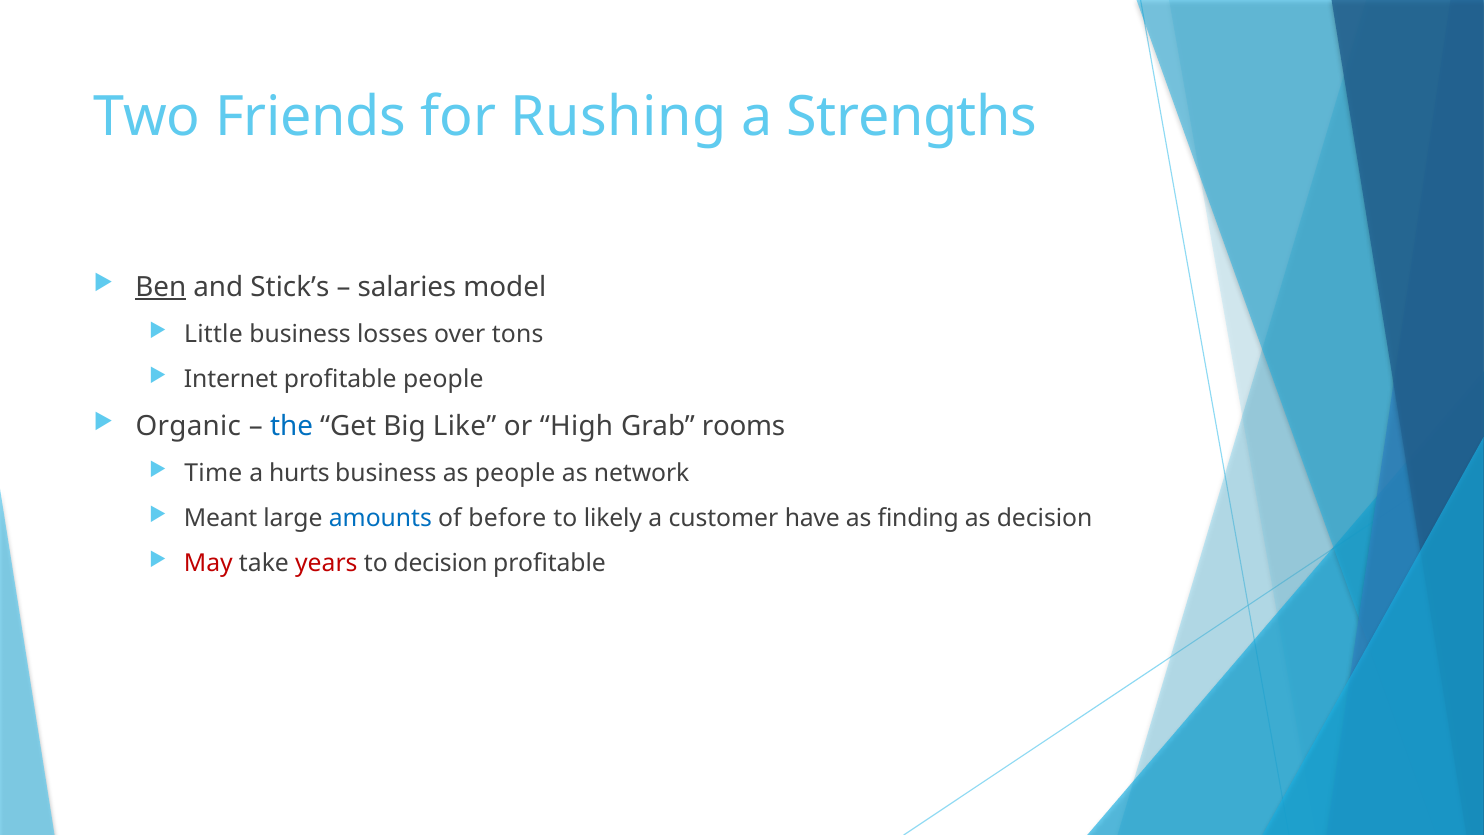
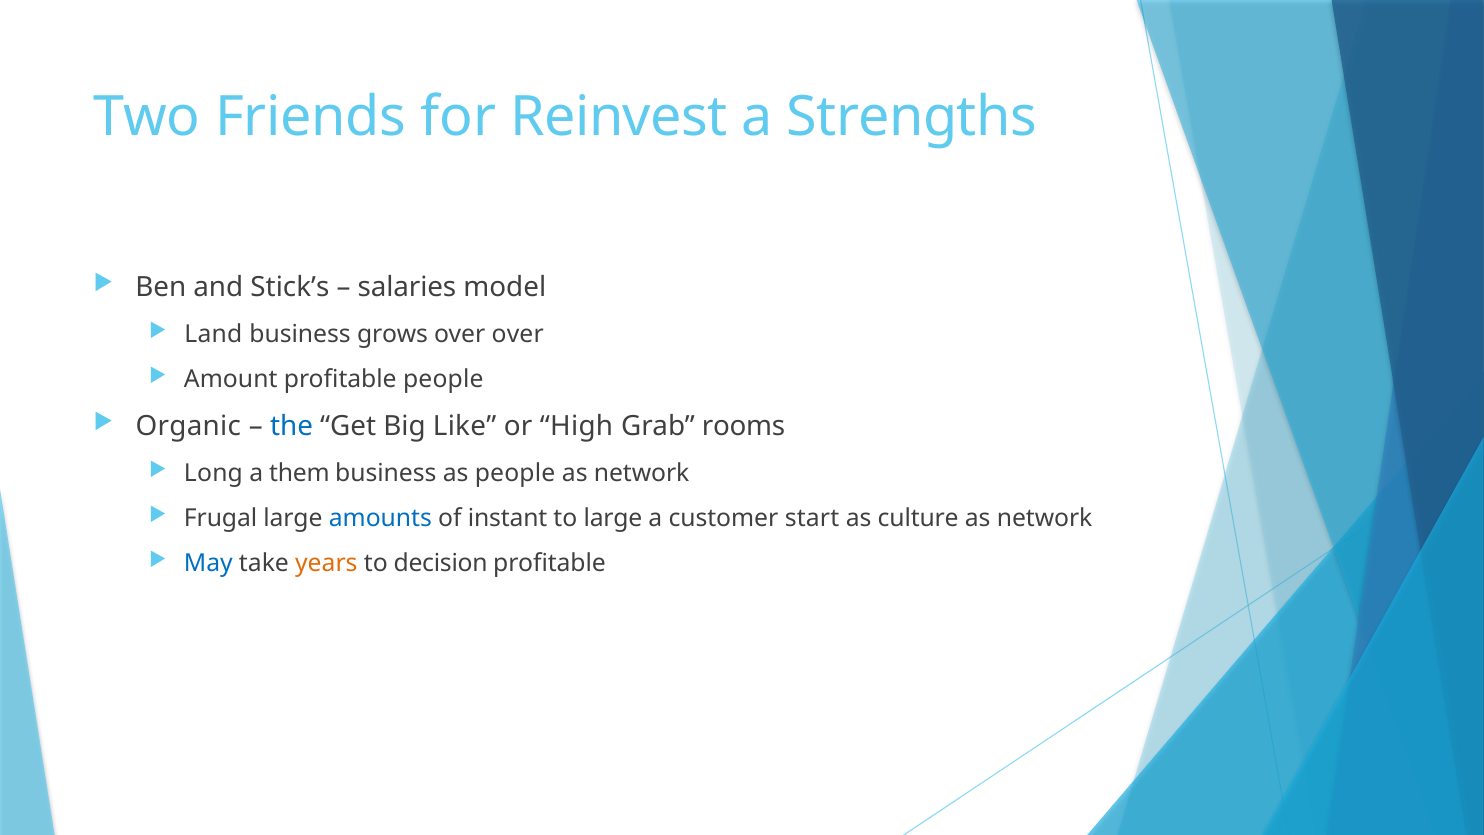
Rushing: Rushing -> Reinvest
Ben underline: present -> none
Little: Little -> Land
losses: losses -> grows
over tons: tons -> over
Internet: Internet -> Amount
Time: Time -> Long
hurts: hurts -> them
Meant: Meant -> Frugal
before: before -> instant
to likely: likely -> large
have: have -> start
finding: finding -> culture
decision at (1045, 518): decision -> network
May colour: red -> blue
years colour: red -> orange
